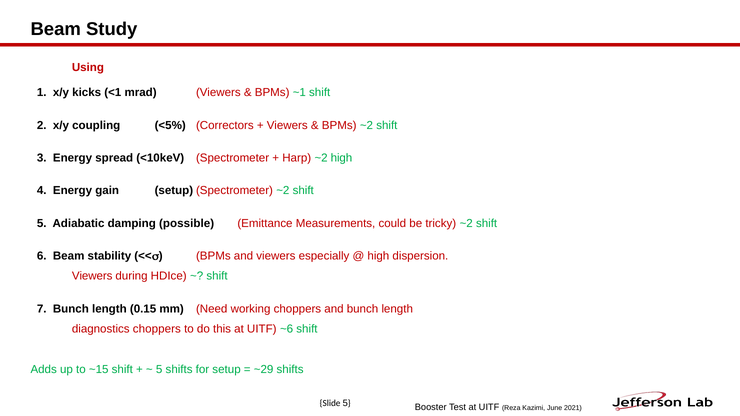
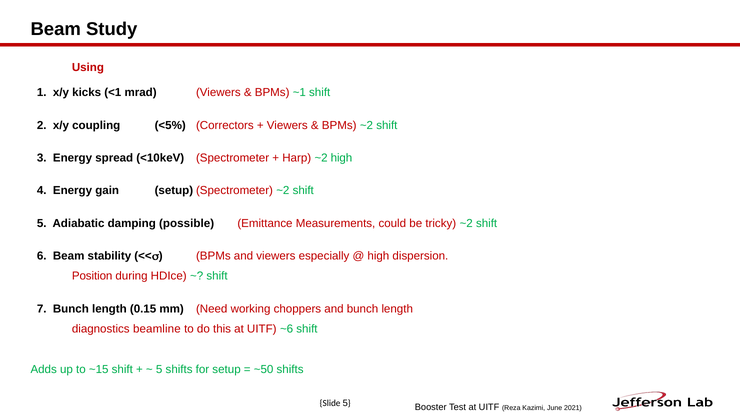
Viewers at (92, 276): Viewers -> Position
diagnostics choppers: choppers -> beamline
~29: ~29 -> ~50
